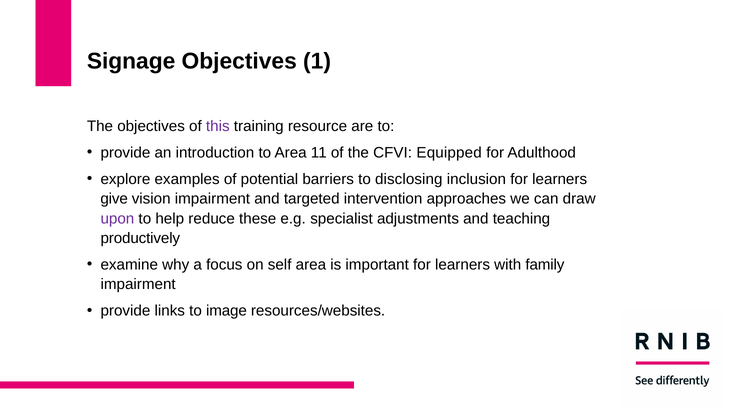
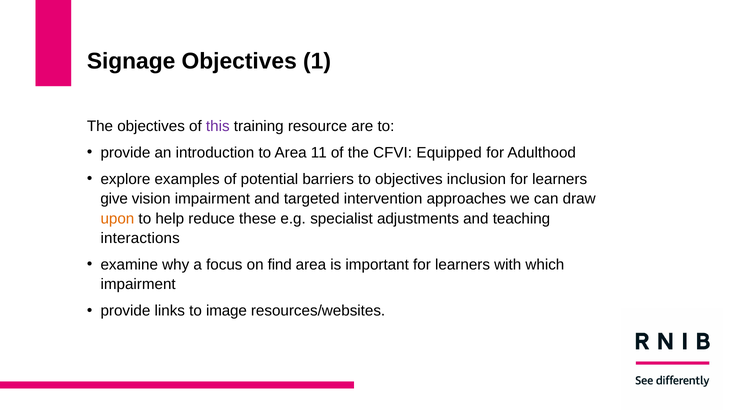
to disclosing: disclosing -> objectives
upon colour: purple -> orange
productively: productively -> interactions
self: self -> find
family: family -> which
